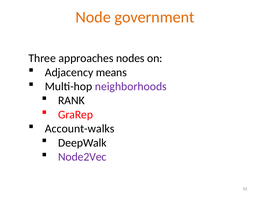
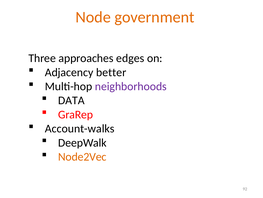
nodes: nodes -> edges
means: means -> better
RANK: RANK -> DATA
Node2Vec colour: purple -> orange
